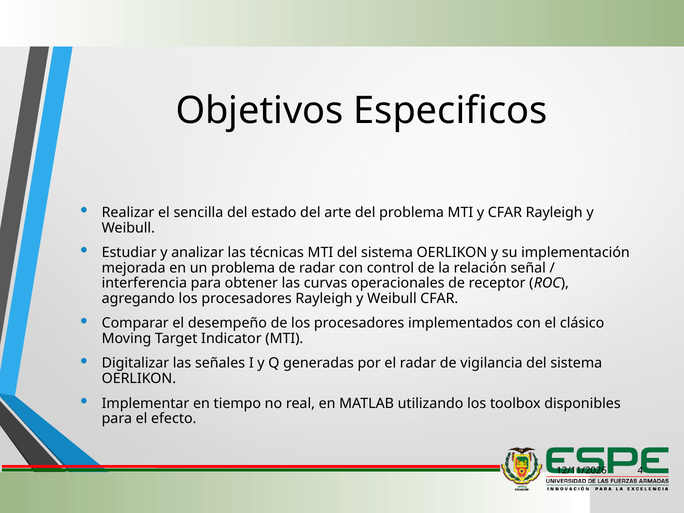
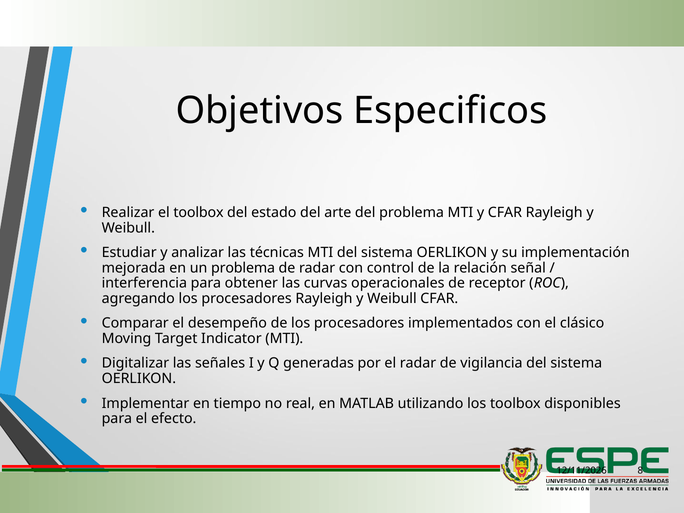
el sencilla: sencilla -> toolbox
4: 4 -> 8
